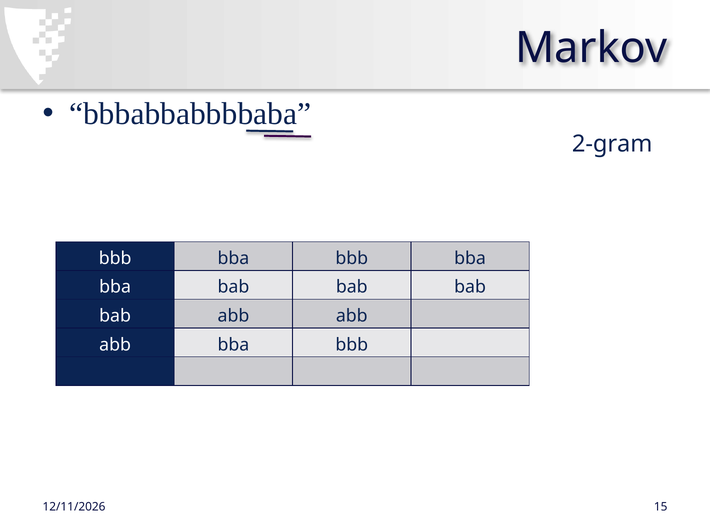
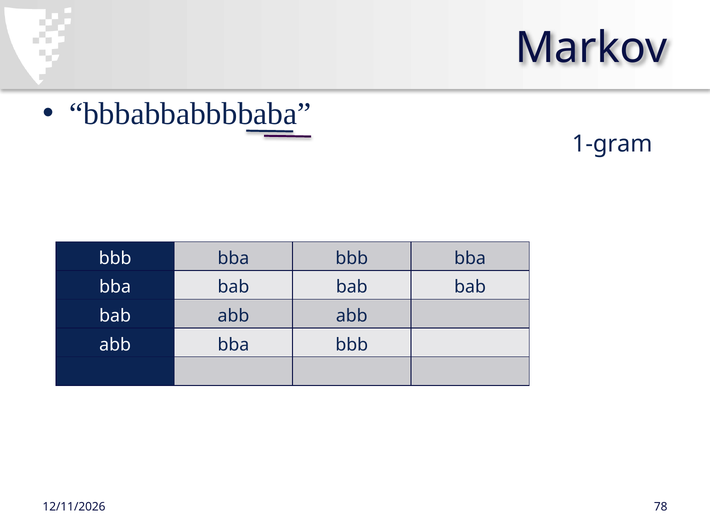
2-gram: 2-gram -> 1-gram
15: 15 -> 78
